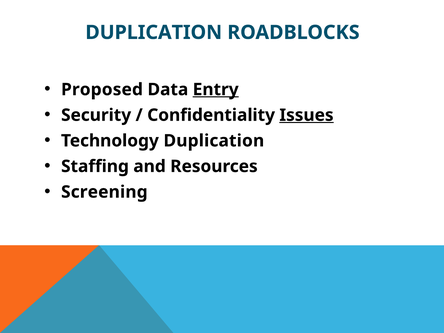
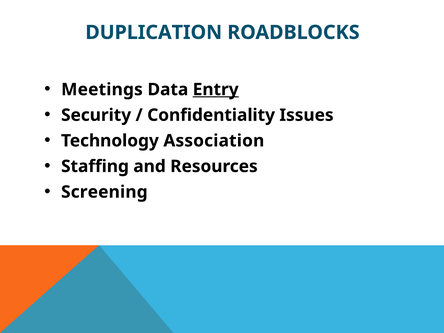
Proposed: Proposed -> Meetings
Issues underline: present -> none
Technology Duplication: Duplication -> Association
